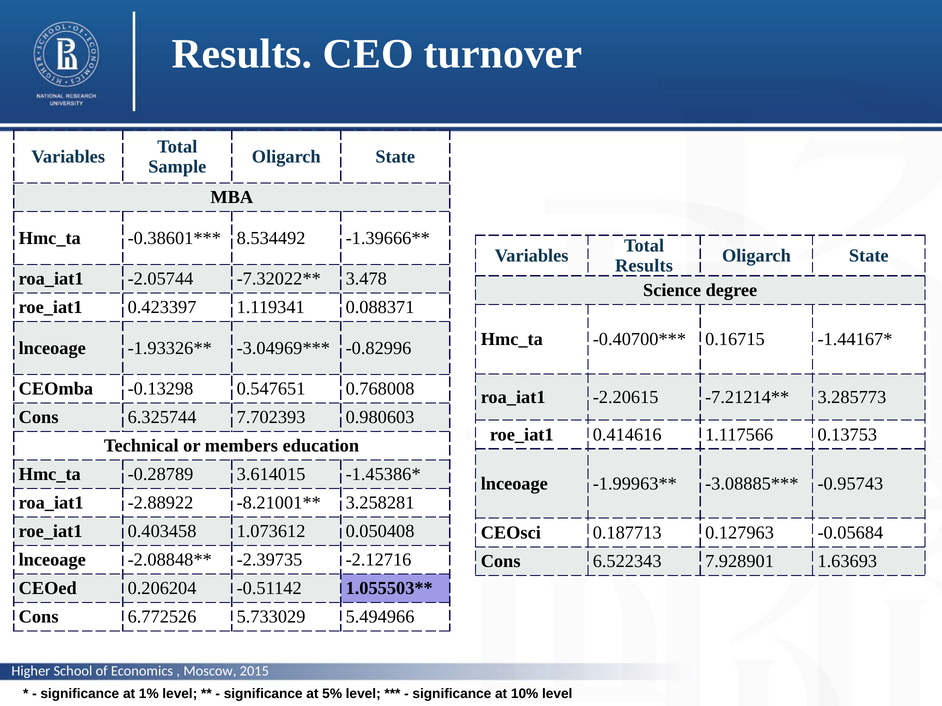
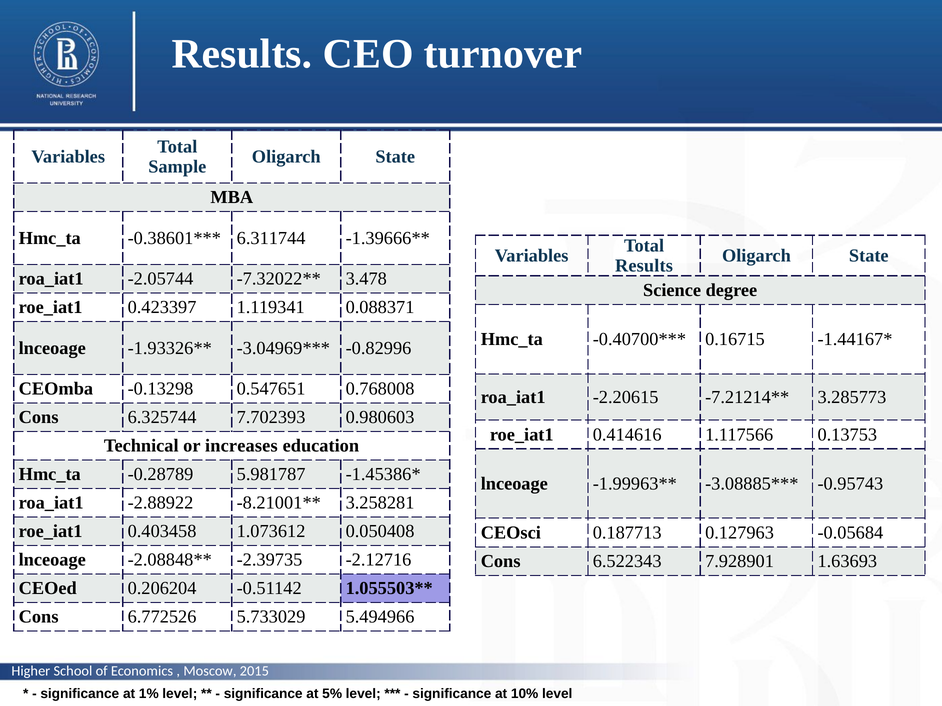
8.534492: 8.534492 -> 6.311744
members: members -> increases
3.614015: 3.614015 -> 5.981787
